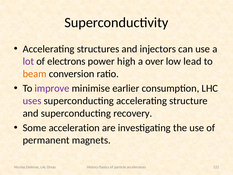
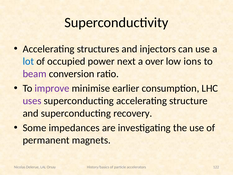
lot colour: purple -> blue
electrons: electrons -> occupied
high: high -> next
lead: lead -> ions
beam colour: orange -> purple
acceleration: acceleration -> impedances
